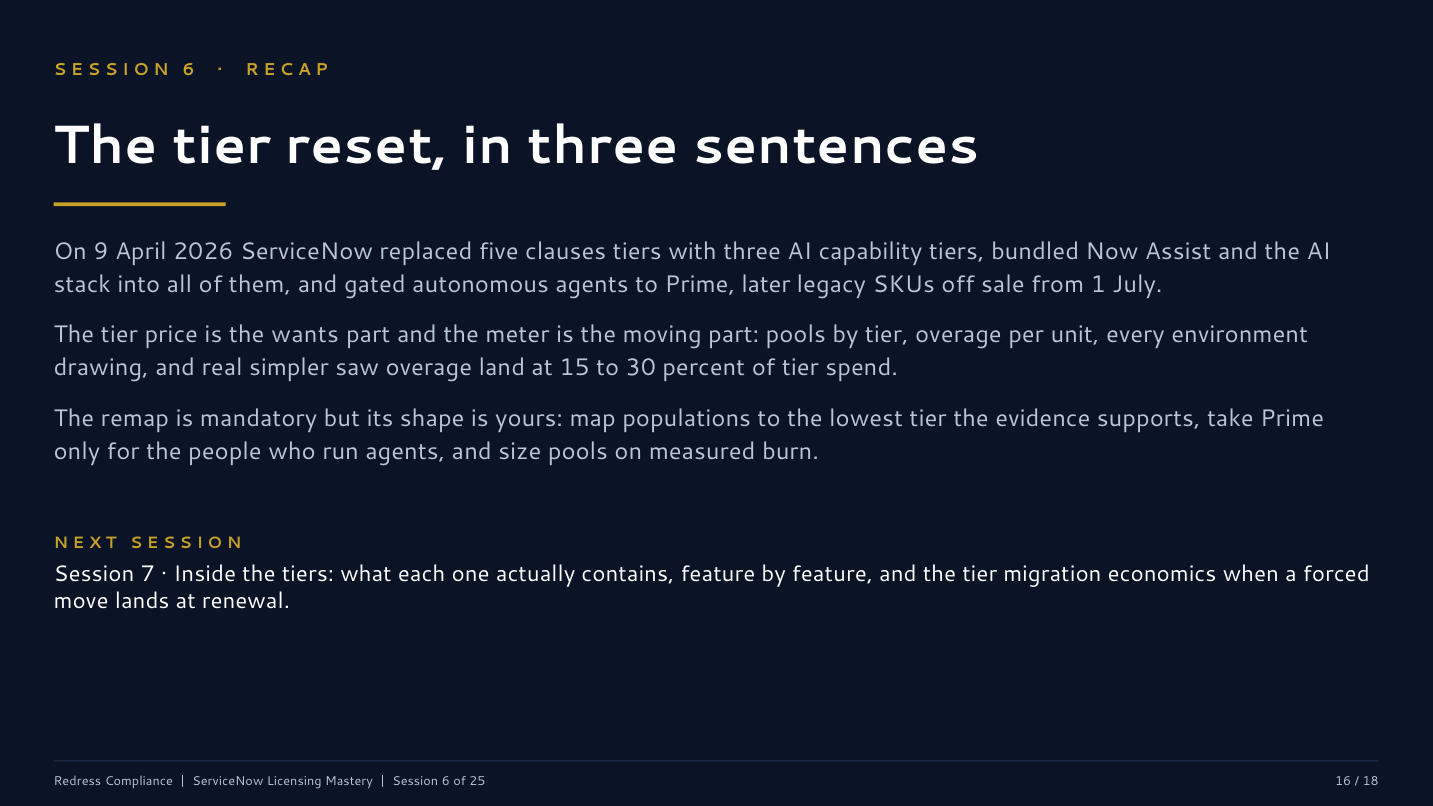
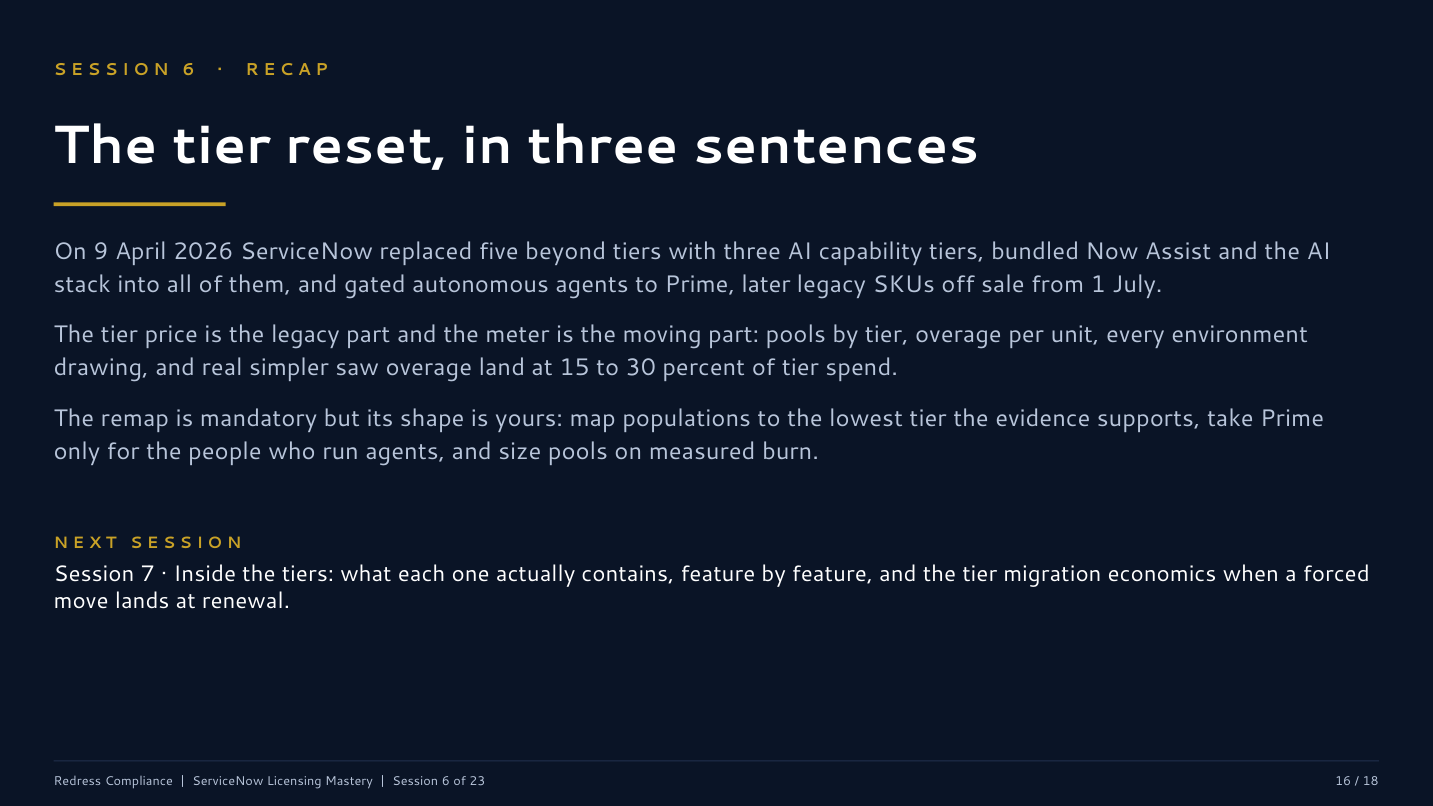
clauses: clauses -> beyond
the wants: wants -> legacy
25: 25 -> 23
